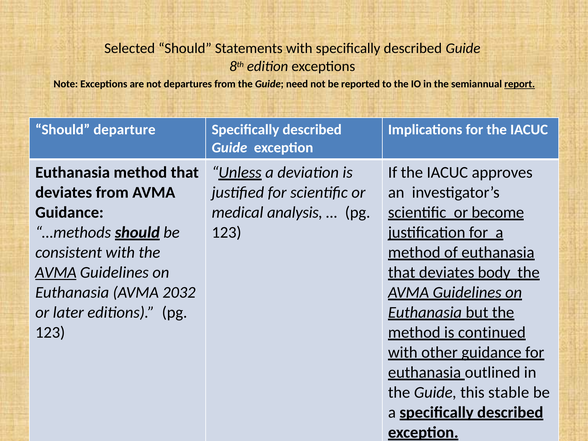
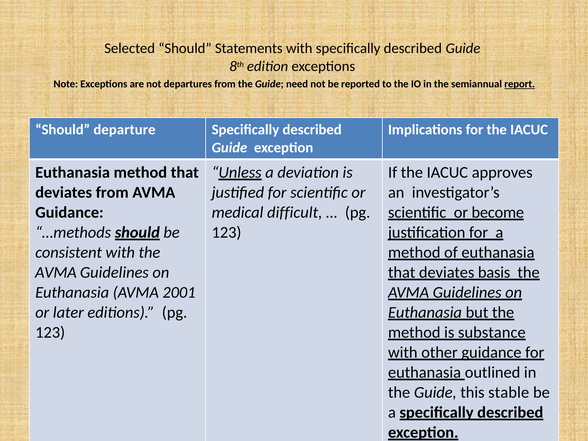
analysis: analysis -> difficult
AVMA at (56, 273) underline: present -> none
body: body -> basis
2032: 2032 -> 2001
continued: continued -> substance
